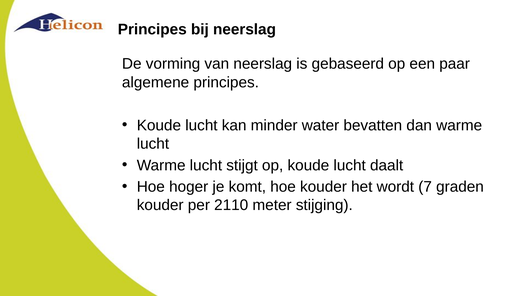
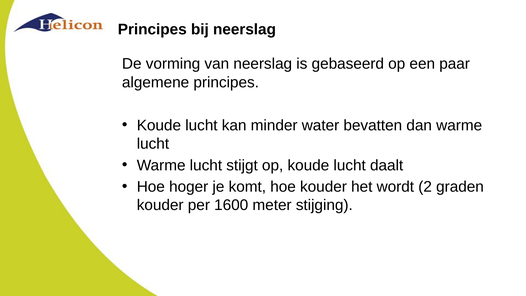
7: 7 -> 2
2110: 2110 -> 1600
